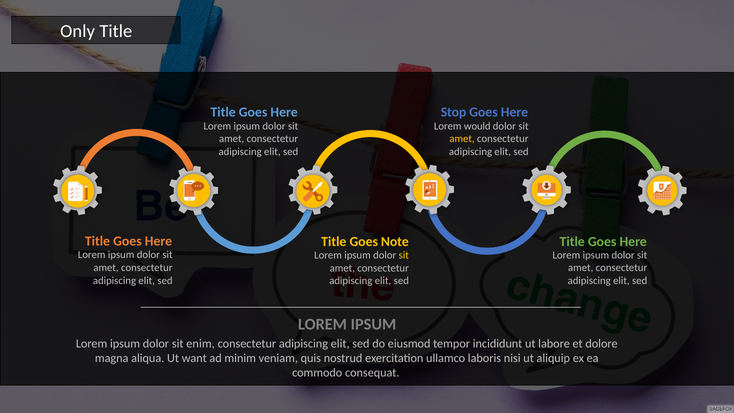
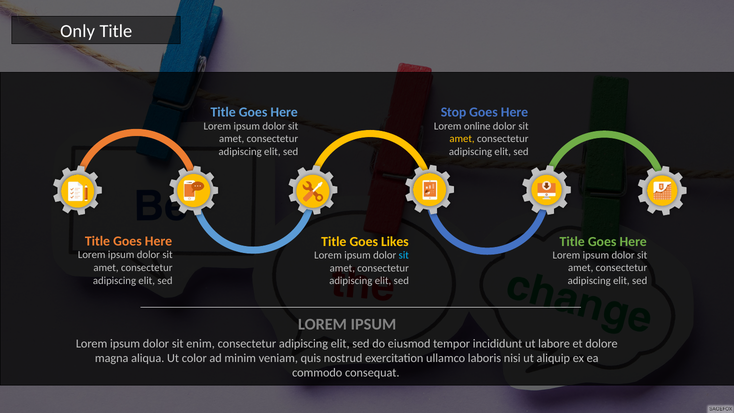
would: would -> online
Note: Note -> Likes
sit at (404, 255) colour: yellow -> light blue
want: want -> color
